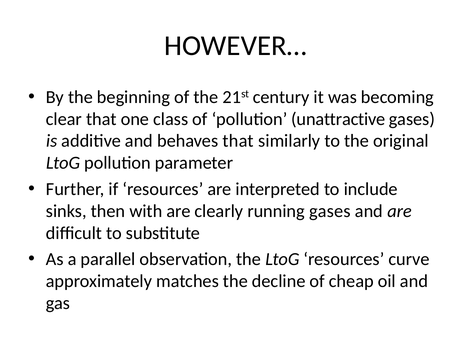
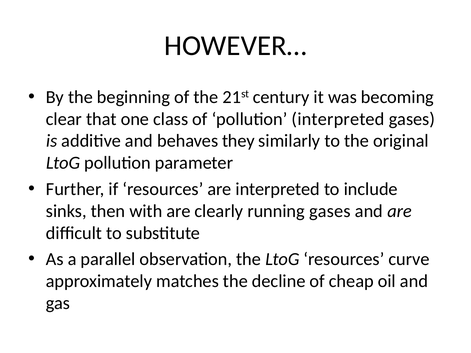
pollution unattractive: unattractive -> interpreted
behaves that: that -> they
